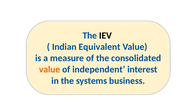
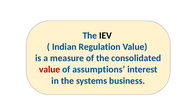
Equivalent: Equivalent -> Regulation
value at (50, 69) colour: orange -> red
independent: independent -> assumptions
